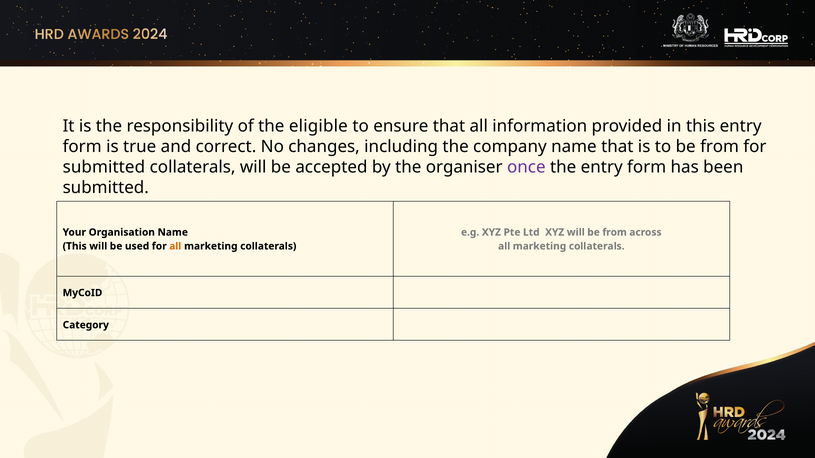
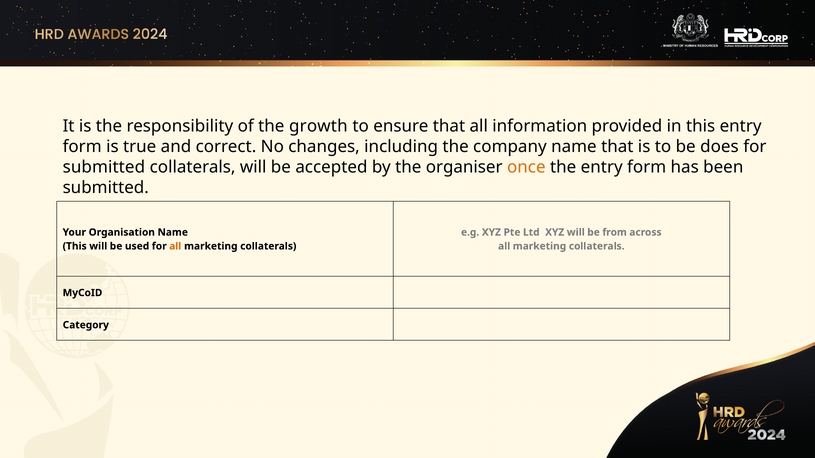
eligible: eligible -> growth
to be from: from -> does
once colour: purple -> orange
